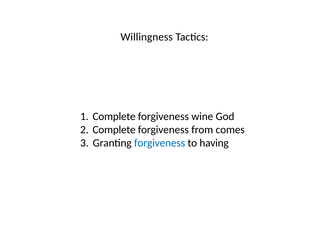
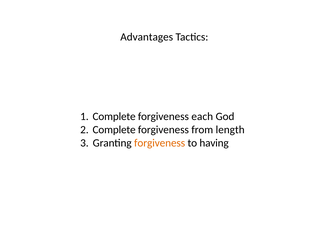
Willingness: Willingness -> Advantages
wine: wine -> each
comes: comes -> length
forgiveness at (160, 143) colour: blue -> orange
